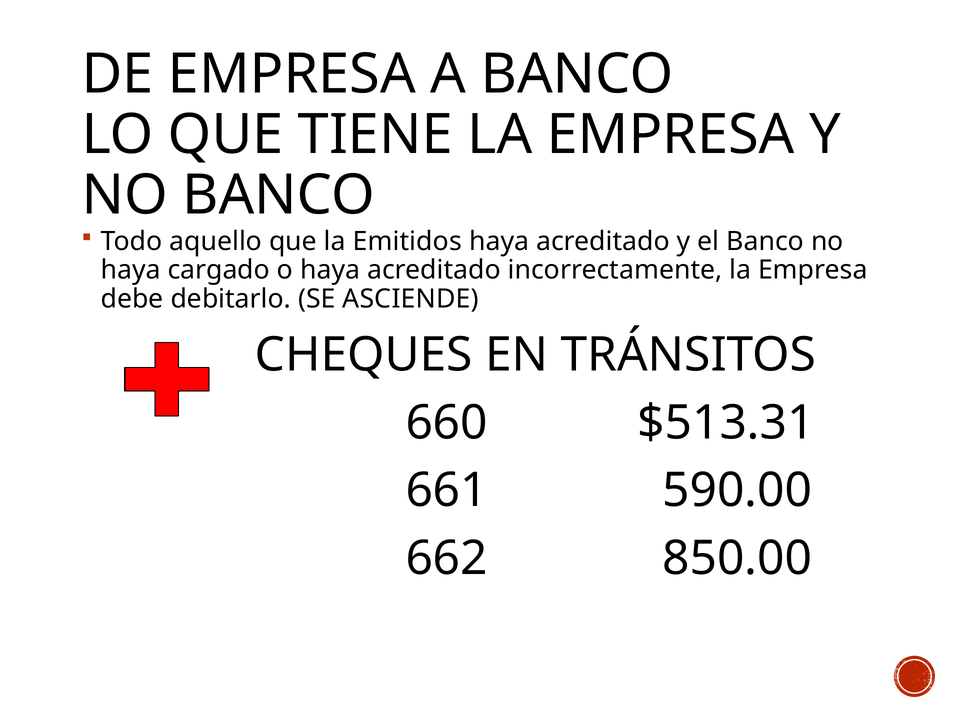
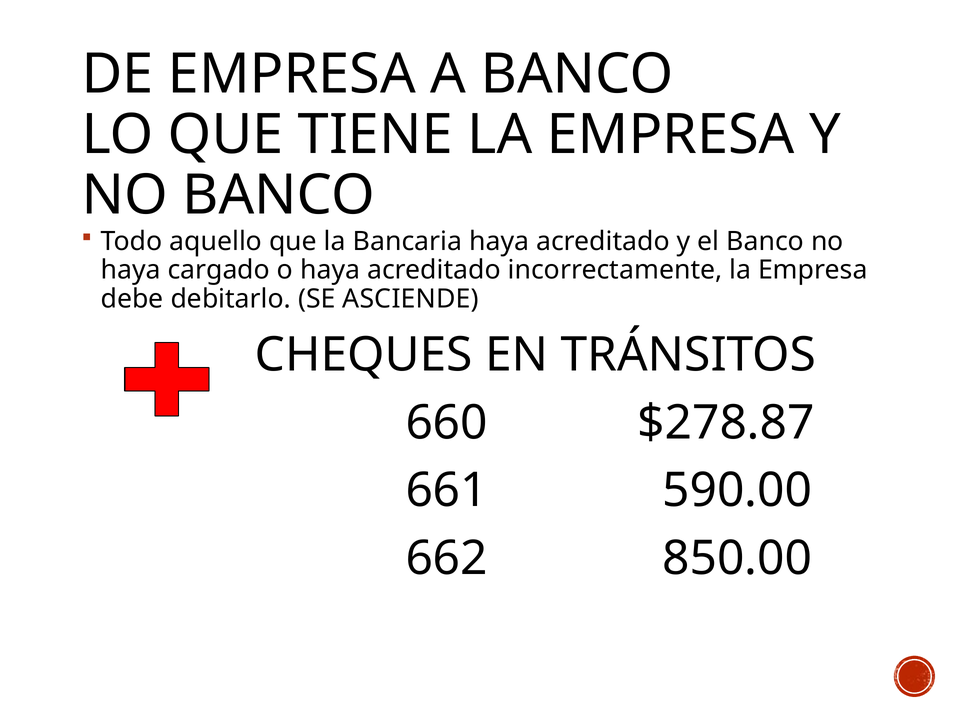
Emitidos: Emitidos -> Bancaria
$513.31: $513.31 -> $278.87
